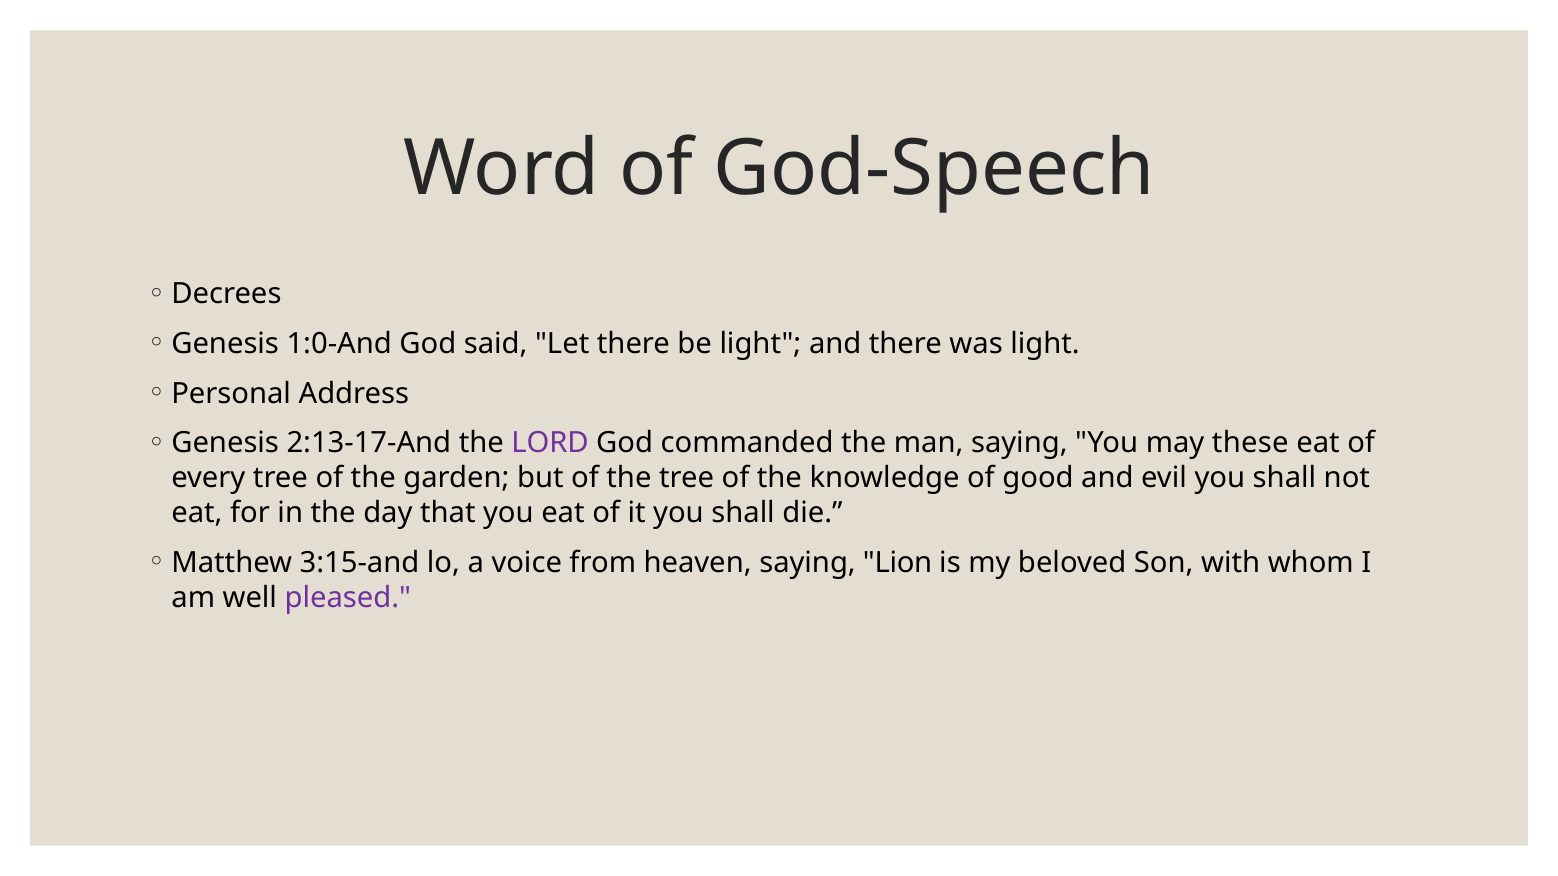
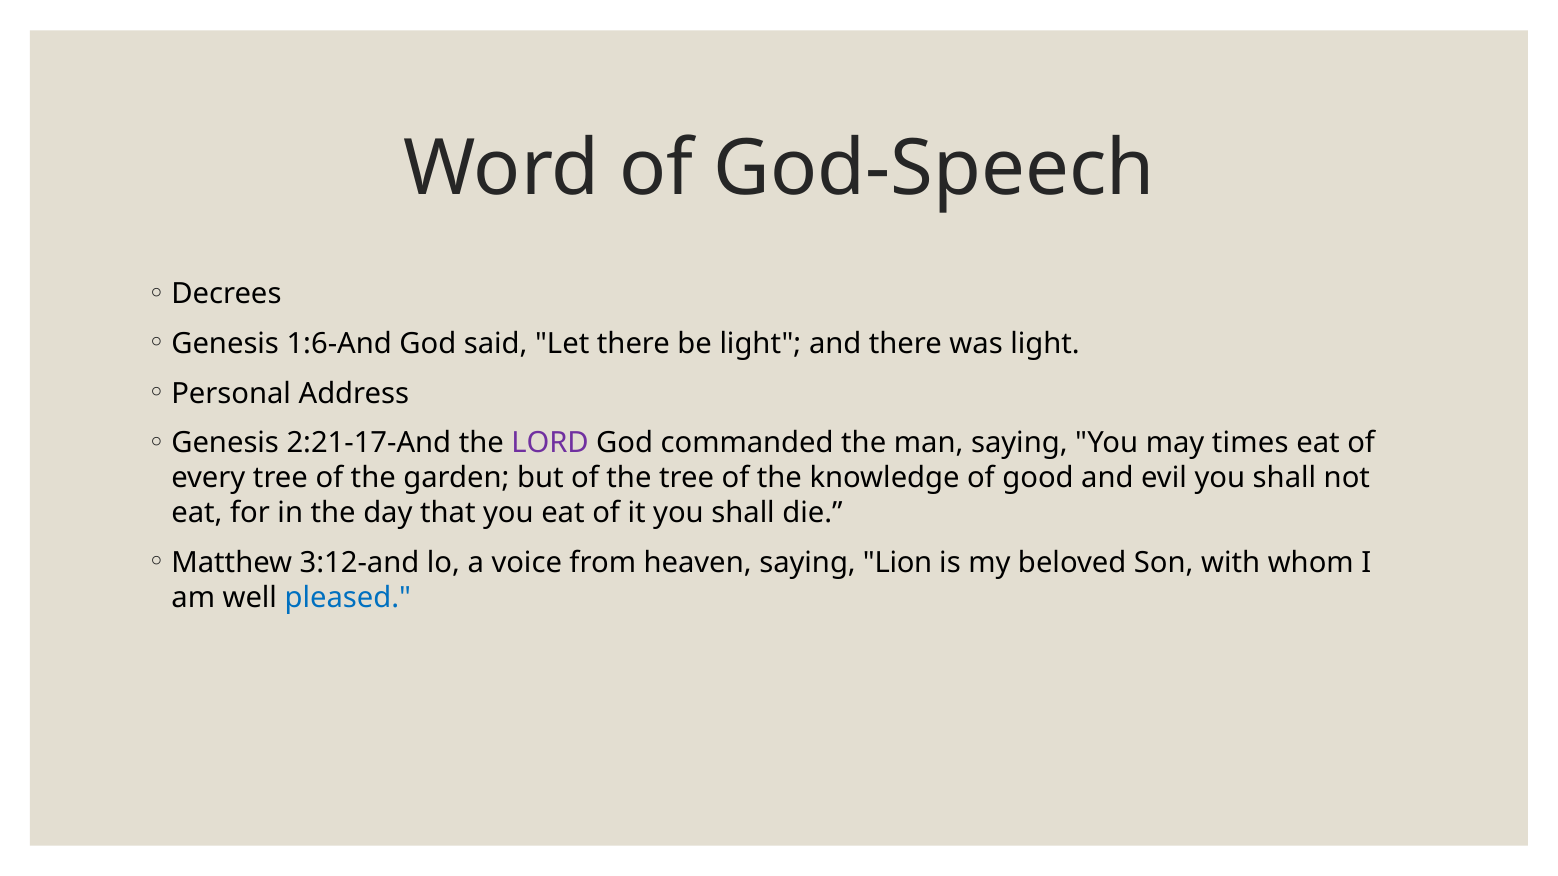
1:0-And: 1:0-And -> 1:6-And
2:13-17-And: 2:13-17-And -> 2:21-17-And
these: these -> times
3:15-and: 3:15-and -> 3:12-and
pleased colour: purple -> blue
